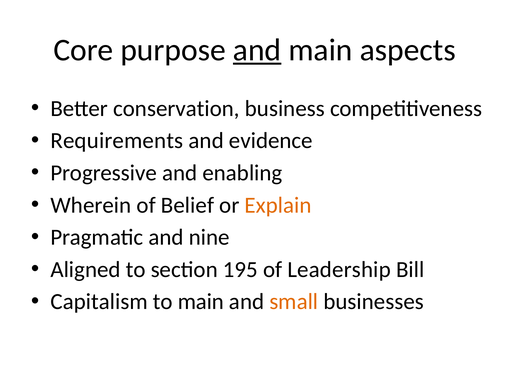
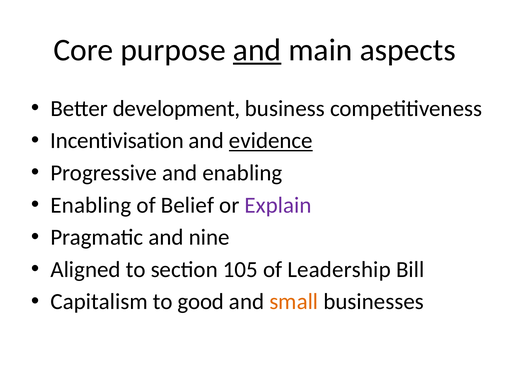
conservation: conservation -> development
Requirements: Requirements -> Incentivisation
evidence underline: none -> present
Wherein at (91, 205): Wherein -> Enabling
Explain colour: orange -> purple
195: 195 -> 105
to main: main -> good
